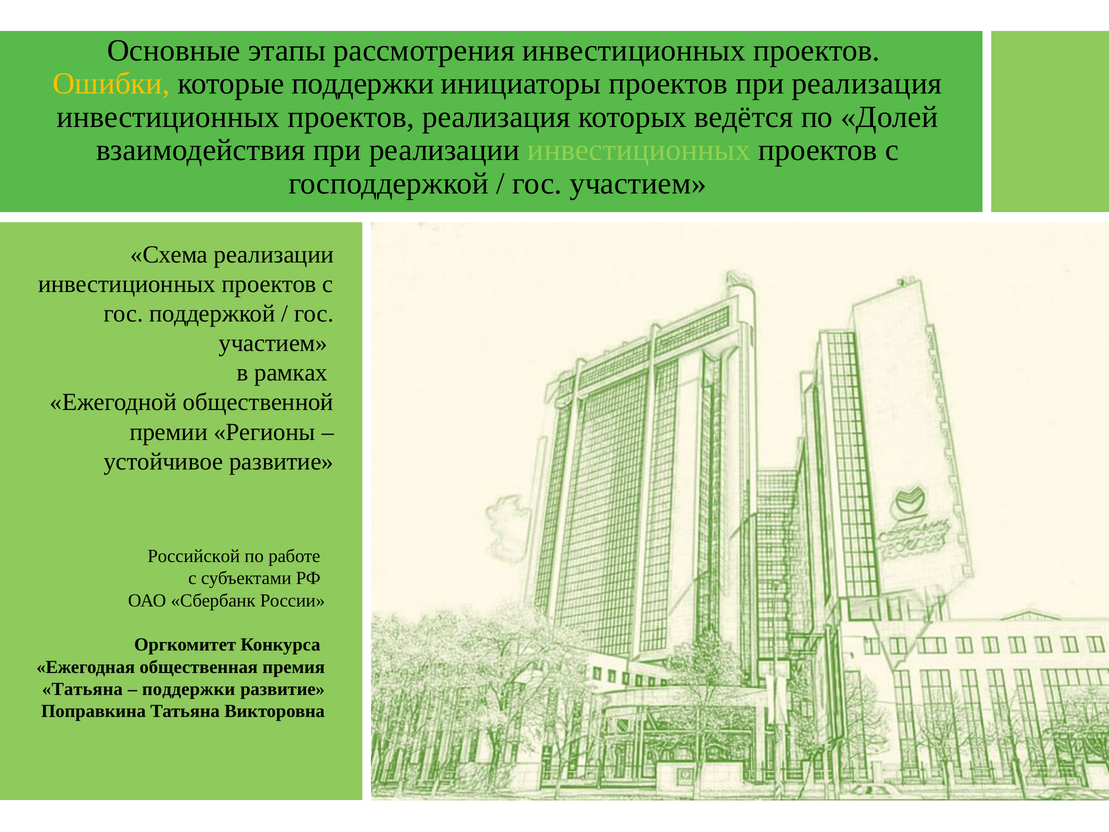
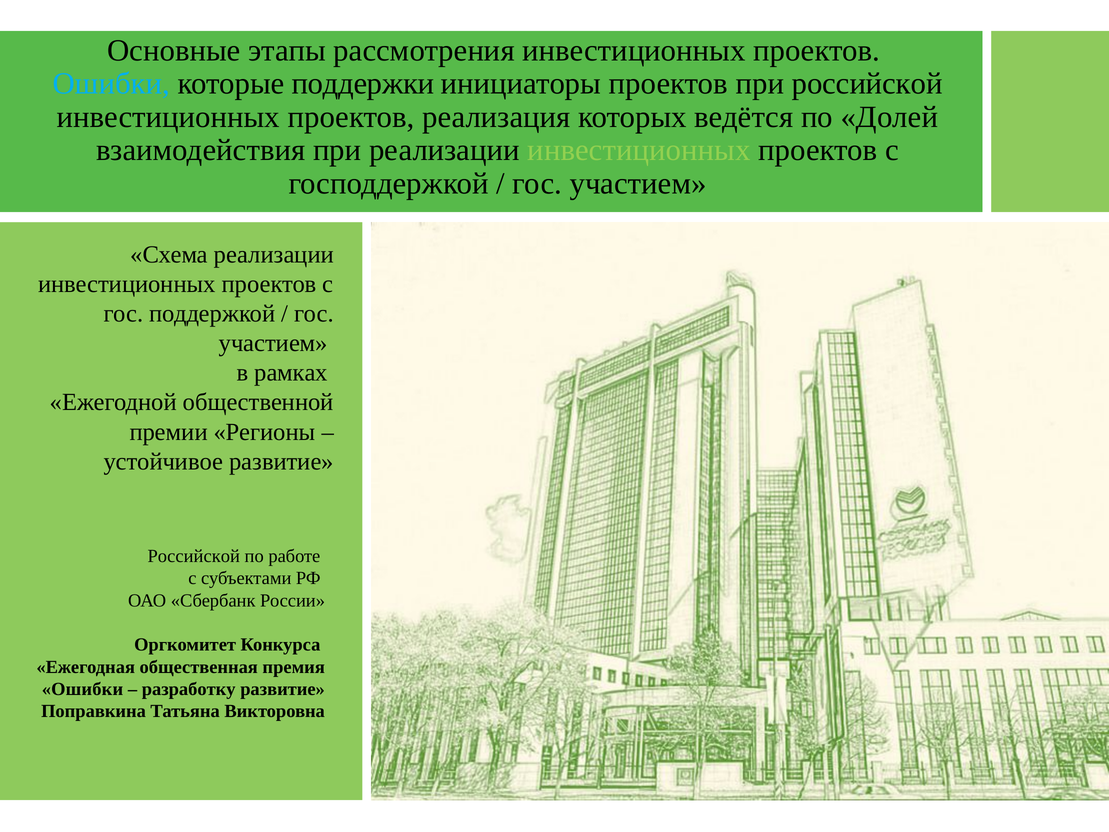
Ошибки at (111, 84) colour: yellow -> light blue
при реализация: реализация -> российской
Татьяна at (82, 689): Татьяна -> Ошибки
поддержки at (189, 689): поддержки -> разработку
